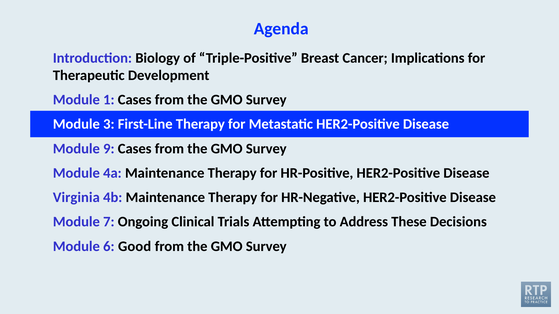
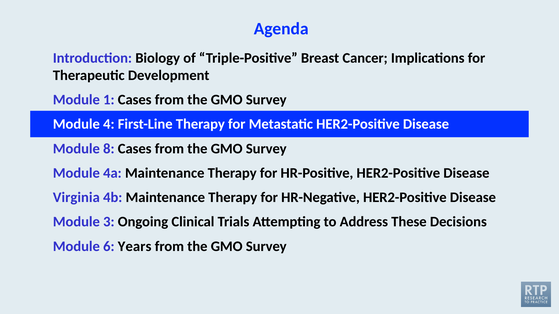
3: 3 -> 4
9: 9 -> 8
7: 7 -> 3
Good: Good -> Years
